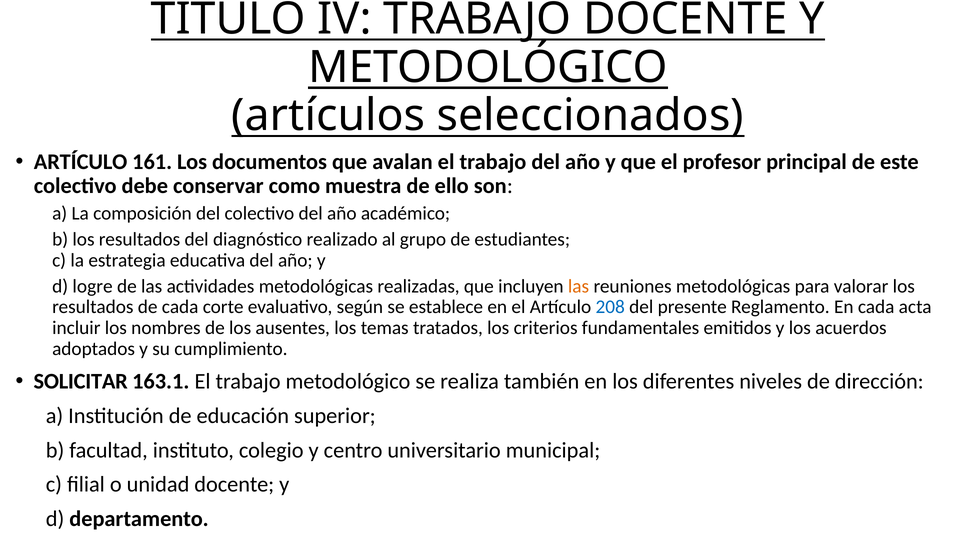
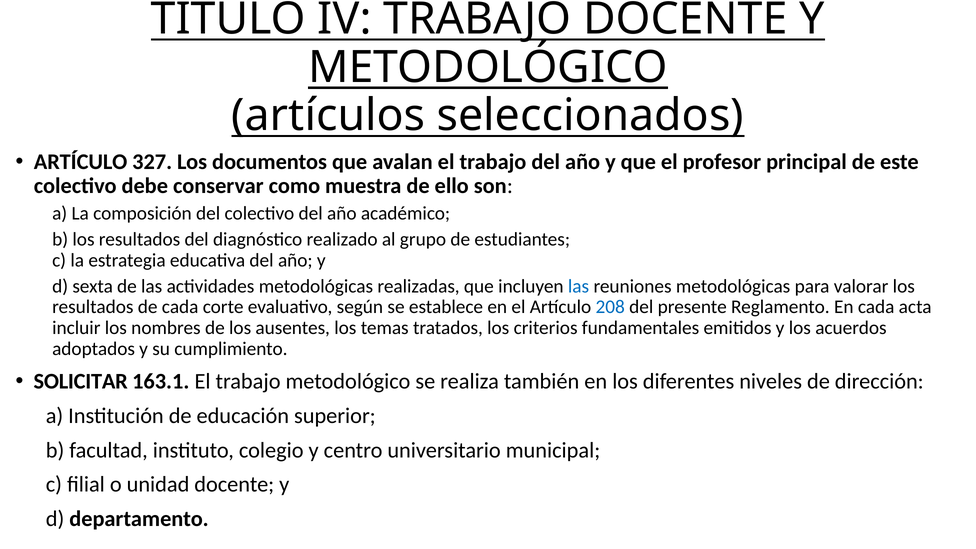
161: 161 -> 327
logre: logre -> sexta
las at (579, 286) colour: orange -> blue
